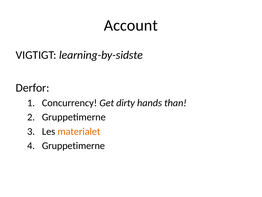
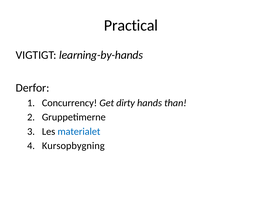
Account: Account -> Practical
learning-by-sidste: learning-by-sidste -> learning-by-hands
materialet colour: orange -> blue
Gruppetimerne at (73, 145): Gruppetimerne -> Kursopbygning
